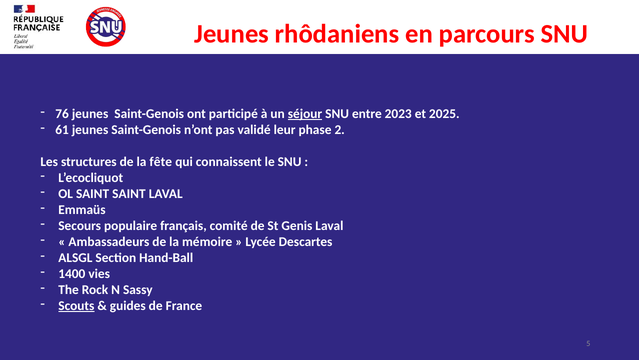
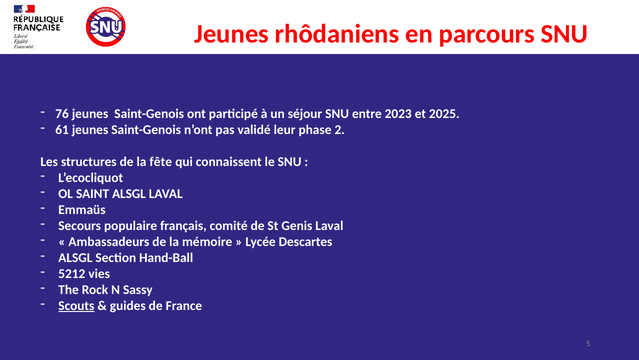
séjour underline: present -> none
SAINT SAINT: SAINT -> ALSGL
1400: 1400 -> 5212
